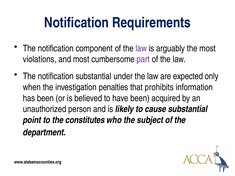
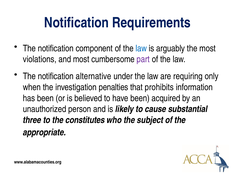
law at (141, 48) colour: purple -> blue
notification substantial: substantial -> alternative
expected: expected -> requiring
point: point -> three
department: department -> appropriate
